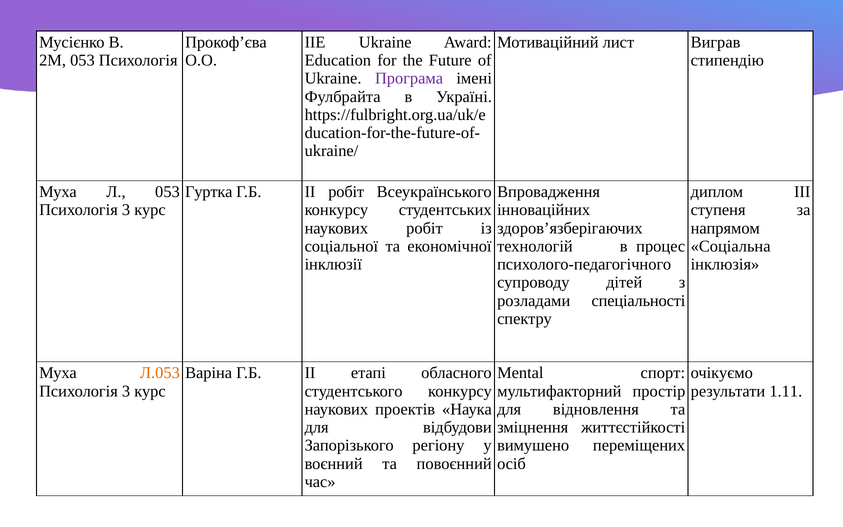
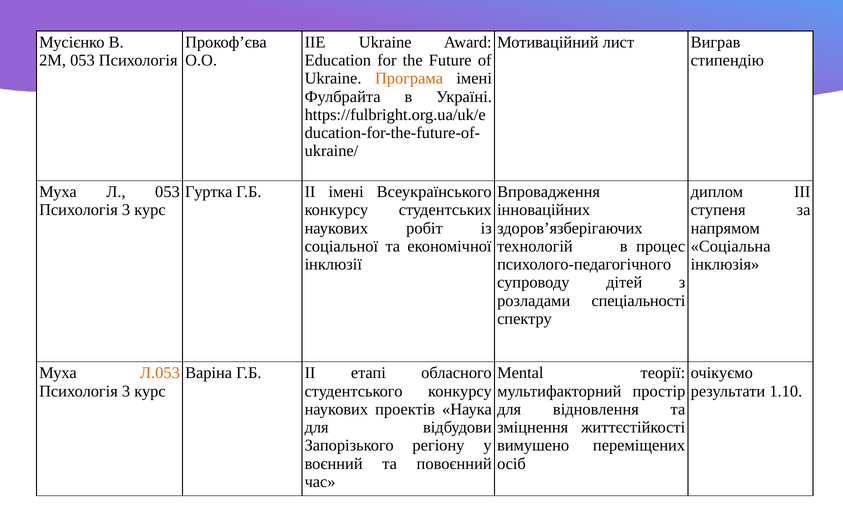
Програма colour: purple -> orange
ІІ робіт: робіт -> iменi
спорт: спорт -> теорії
1.11: 1.11 -> 1.10
